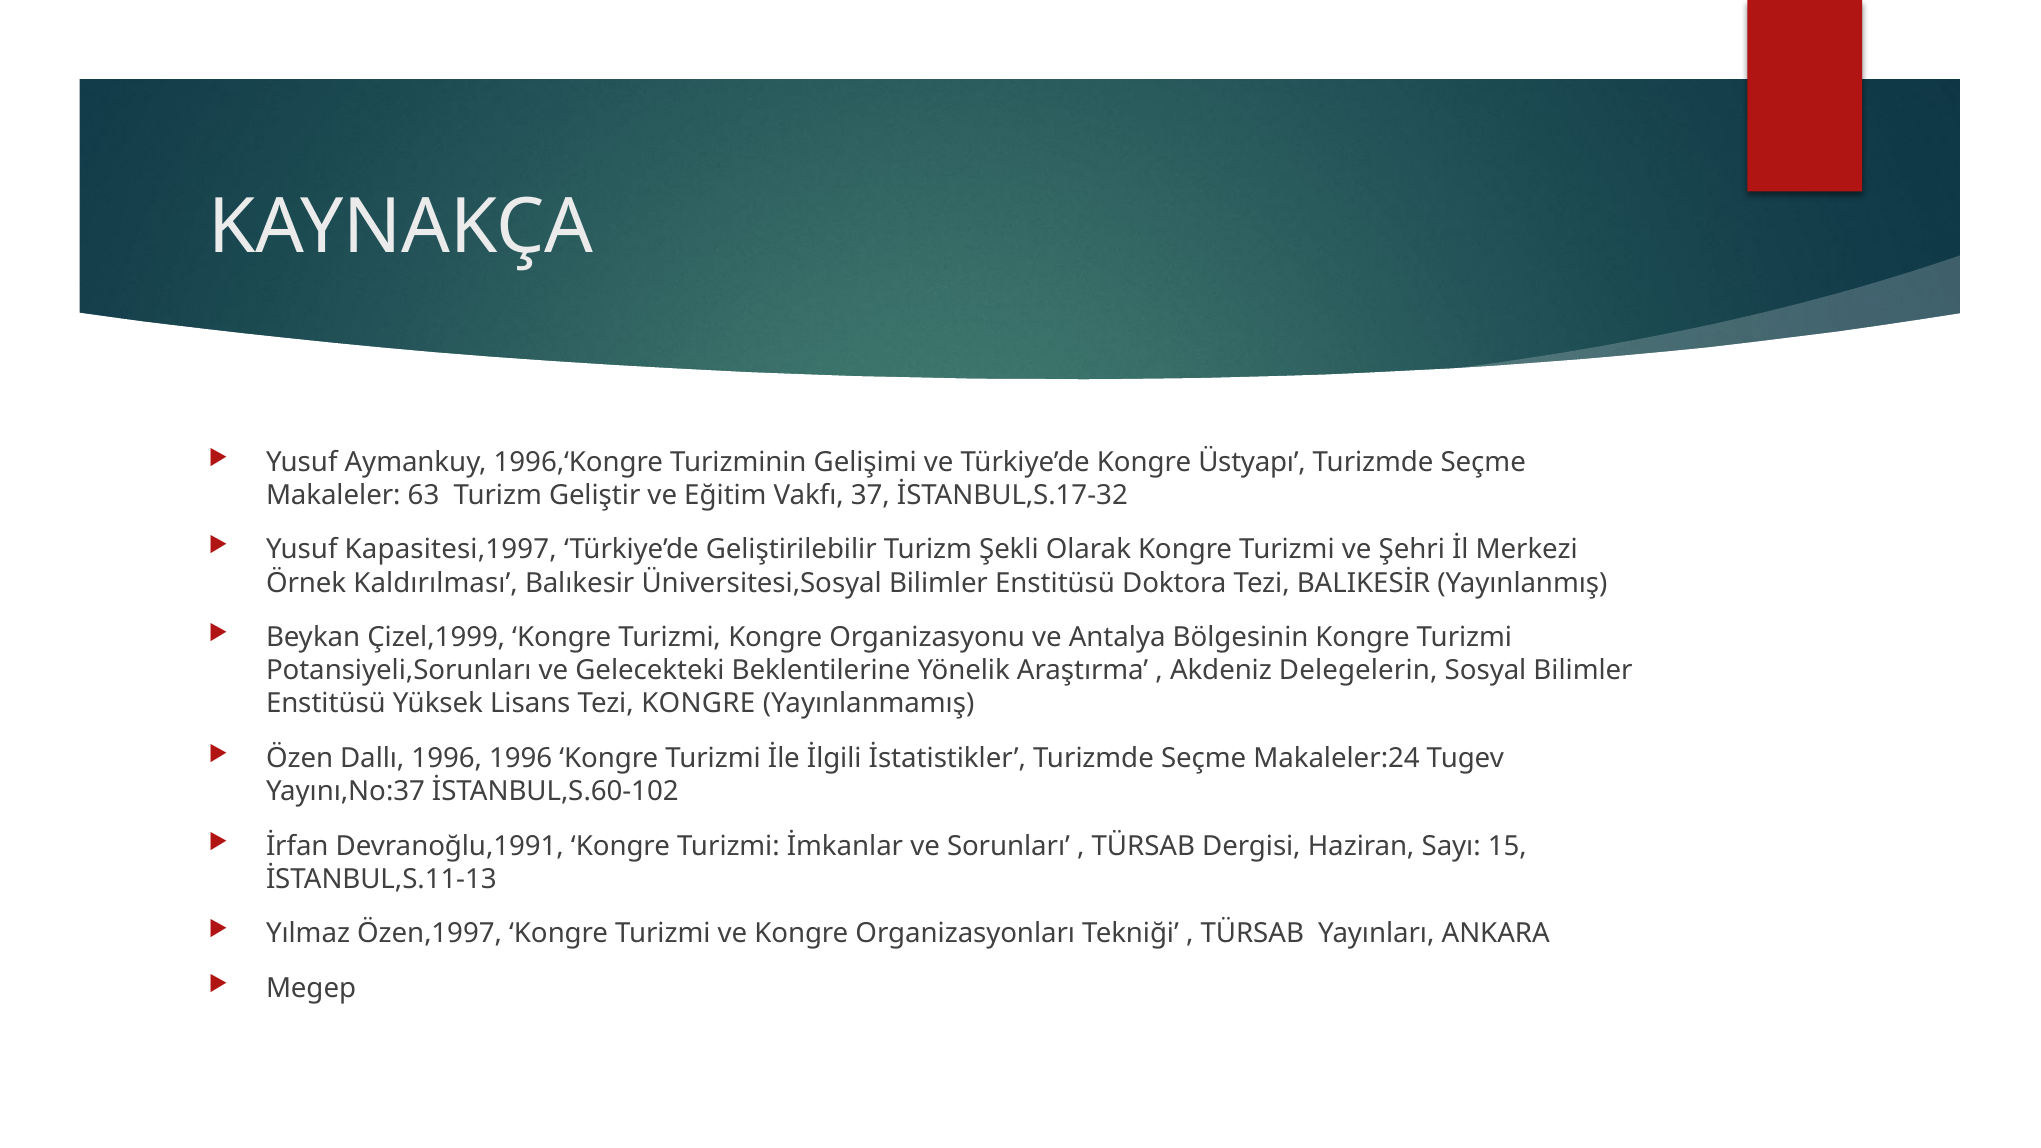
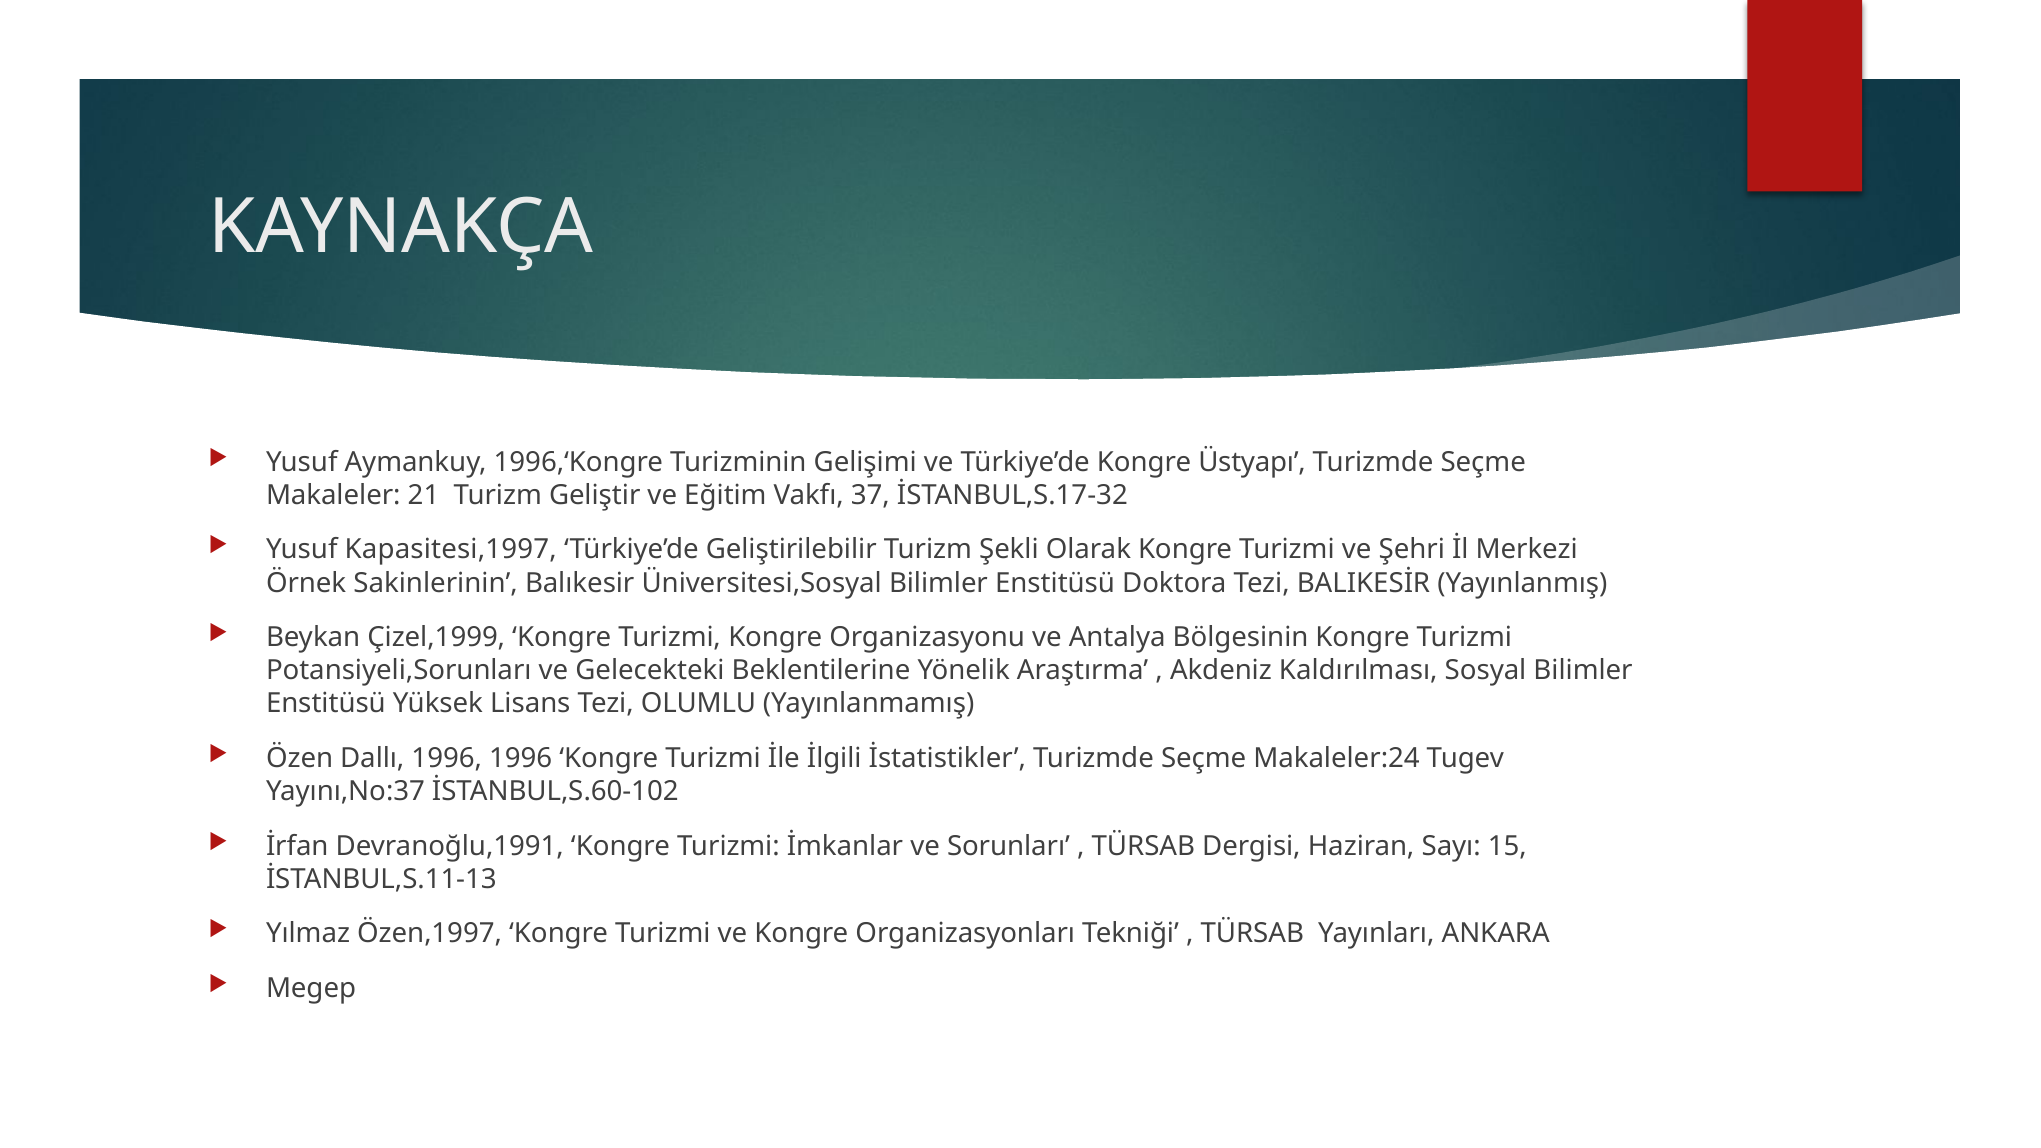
63: 63 -> 21
Kaldırılması: Kaldırılması -> Sakinlerinin
Delegelerin: Delegelerin -> Kaldırılması
Tezi KONGRE: KONGRE -> OLUMLU
